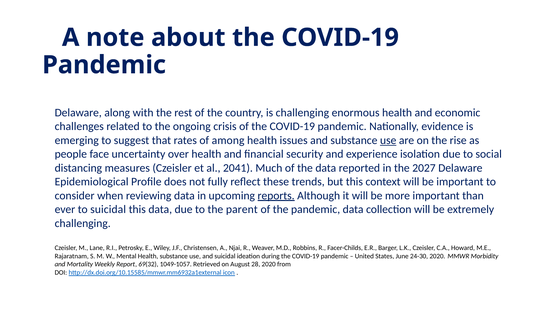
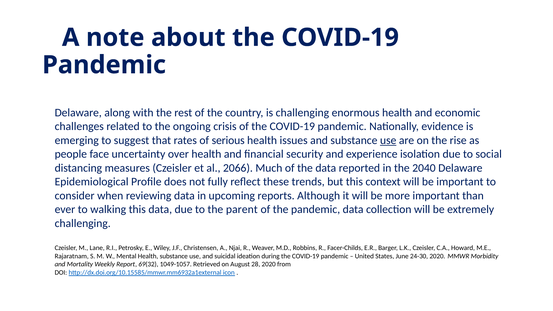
among: among -> serious
2041: 2041 -> 2066
2027: 2027 -> 2040
reports underline: present -> none
to suicidal: suicidal -> walking
